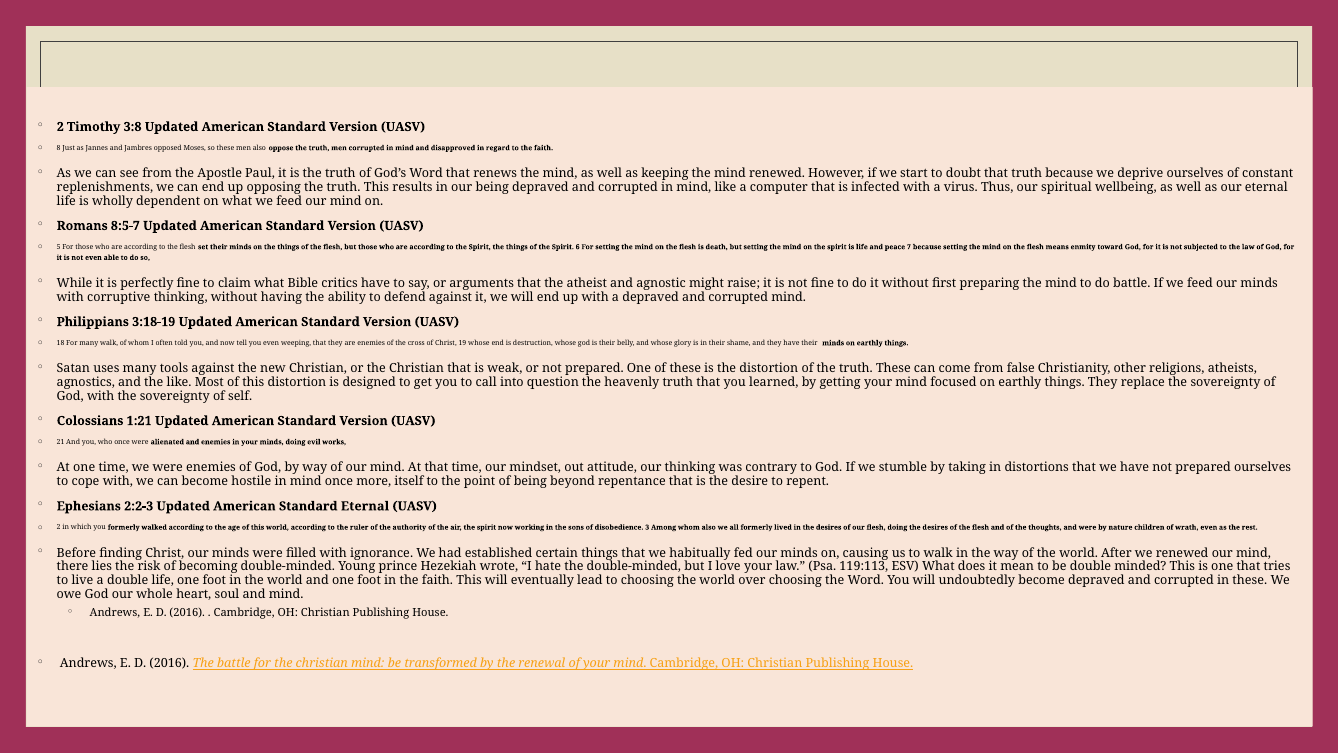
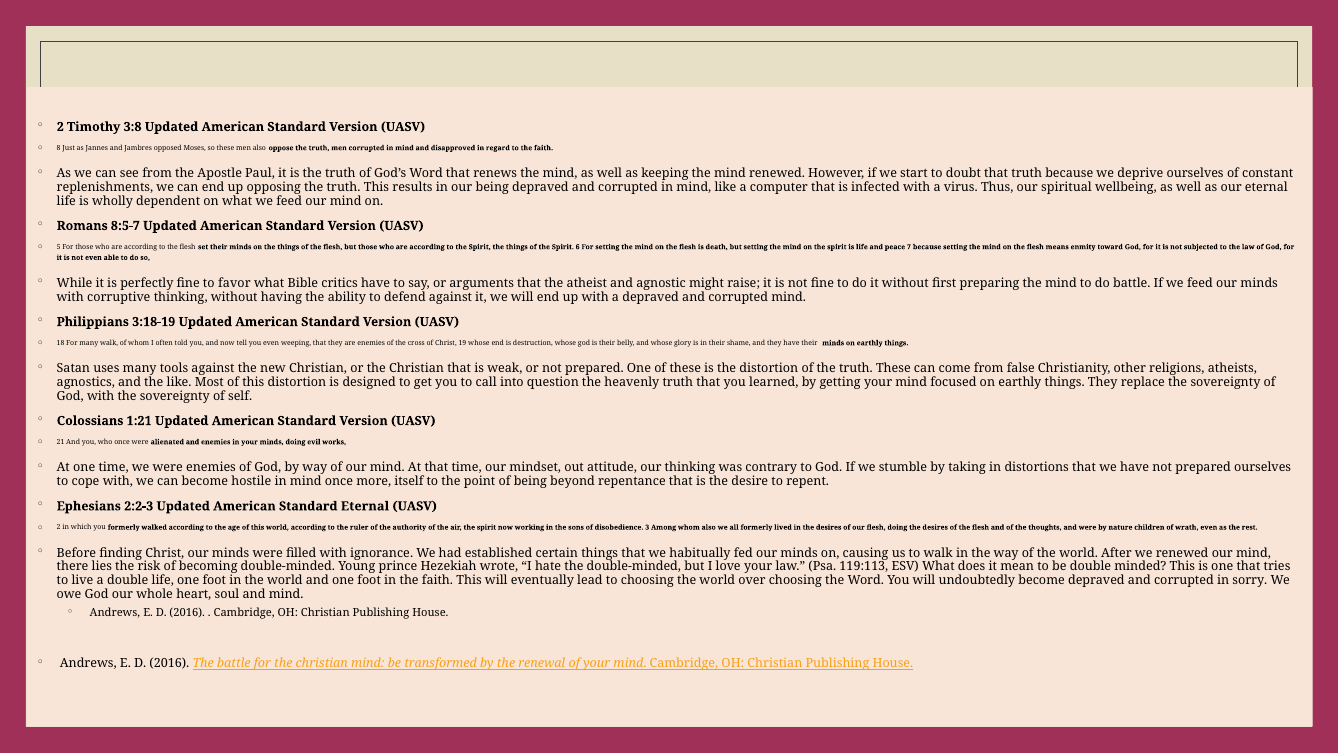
claim: claim -> favor
in these: these -> sorry
